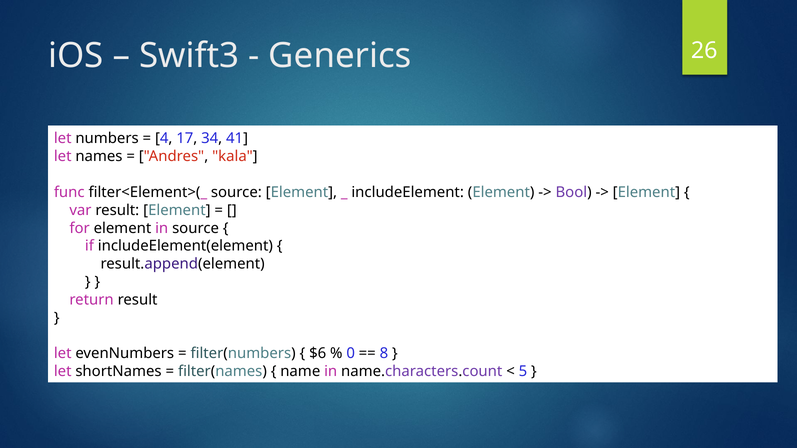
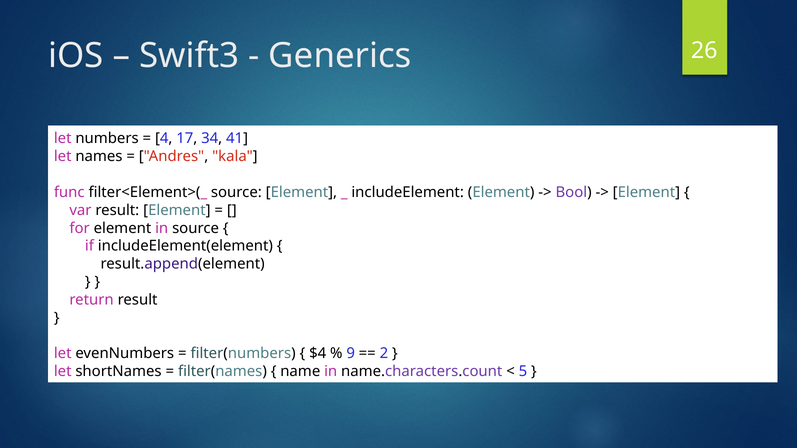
$6: $6 -> $4
0: 0 -> 9
8: 8 -> 2
